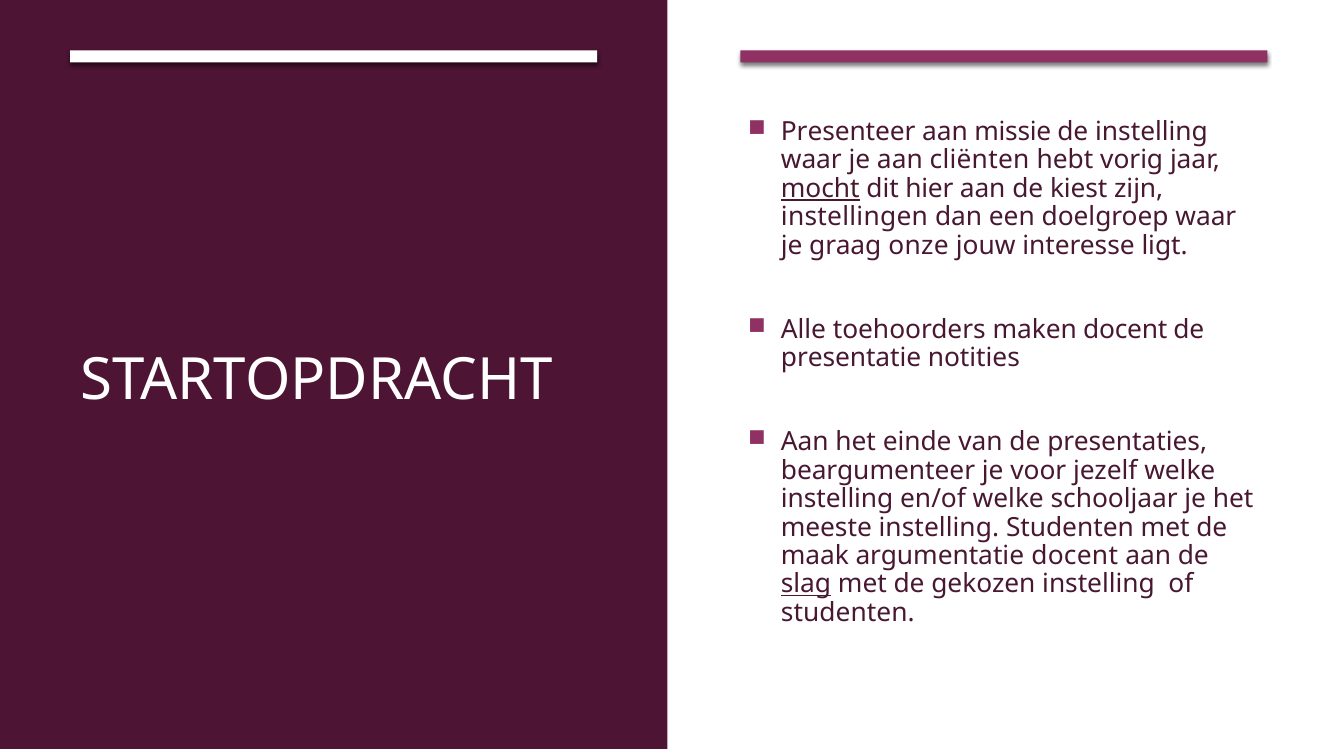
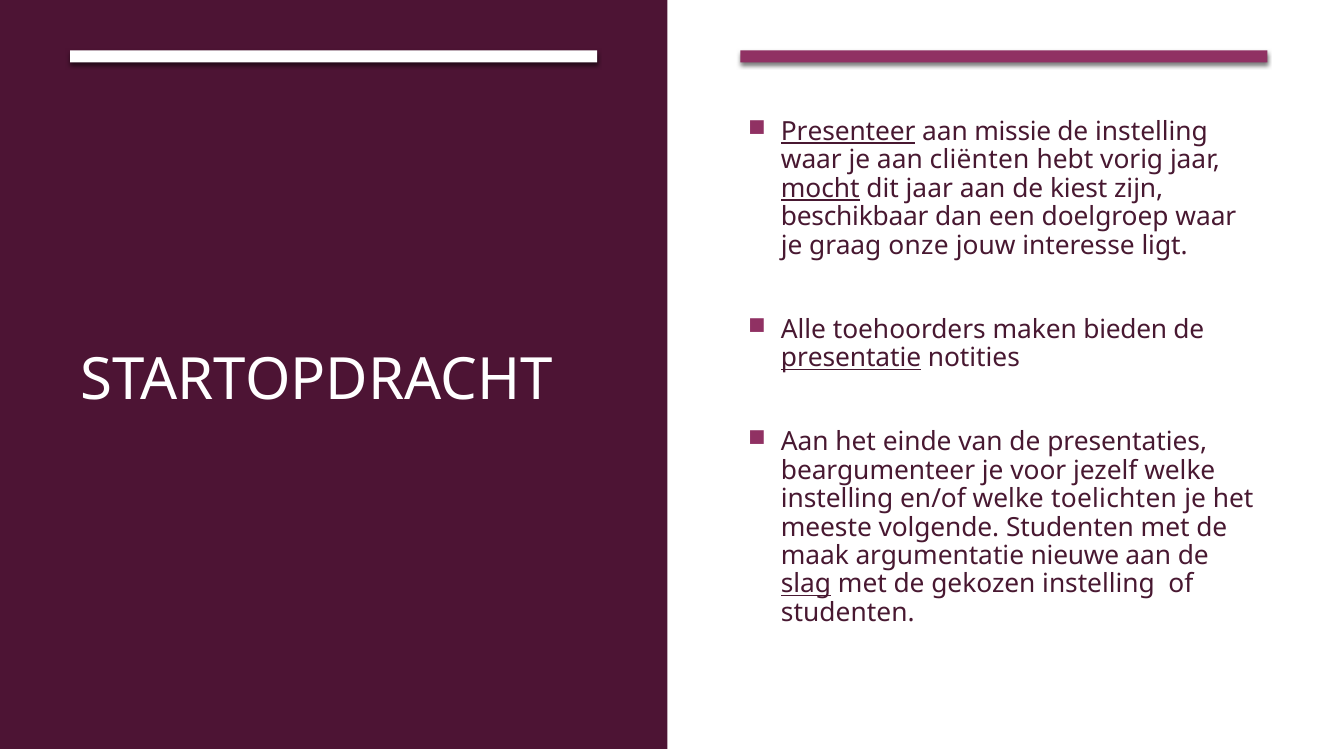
Presenteer underline: none -> present
dit hier: hier -> jaar
instellingen: instellingen -> beschikbaar
maken docent: docent -> bieden
presentatie underline: none -> present
schooljaar: schooljaar -> toelichten
meeste instelling: instelling -> volgende
argumentatie docent: docent -> nieuwe
